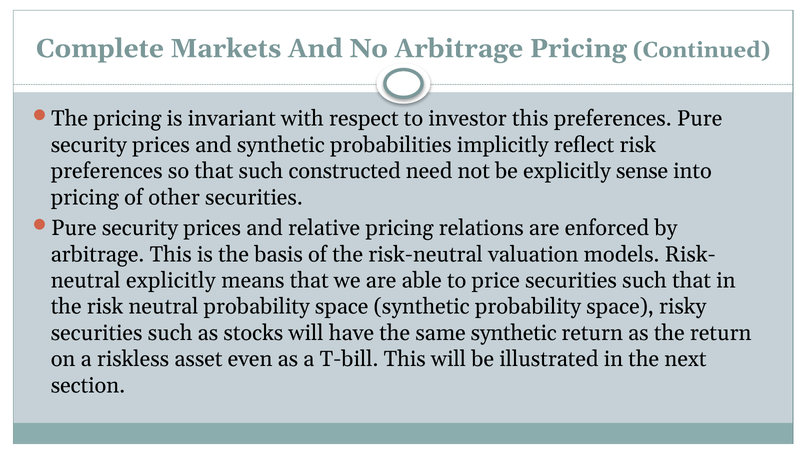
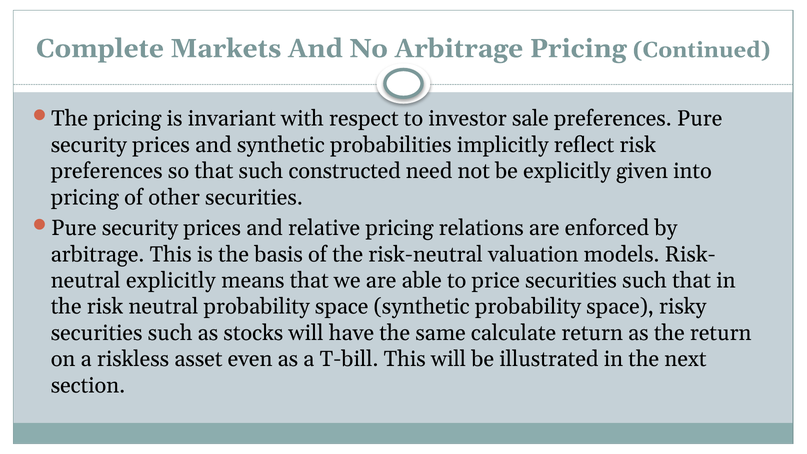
investor this: this -> sale
sense: sense -> given
same synthetic: synthetic -> calculate
